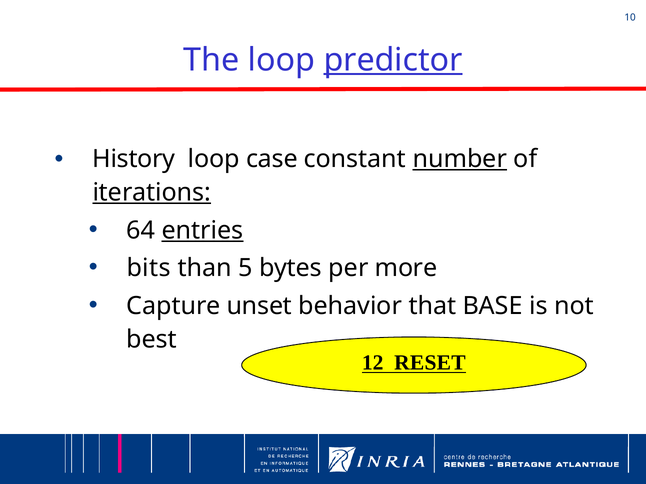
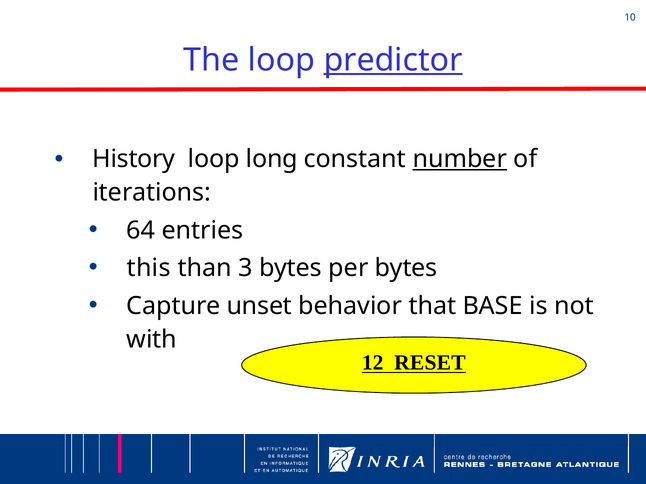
case: case -> long
iterations underline: present -> none
entries underline: present -> none
bits: bits -> this
5: 5 -> 3
per more: more -> bytes
best: best -> with
